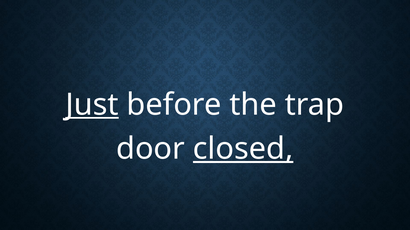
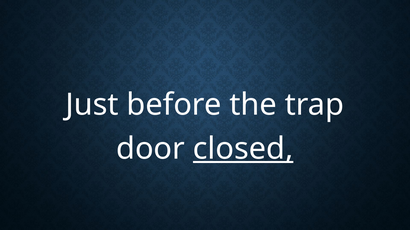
Just underline: present -> none
